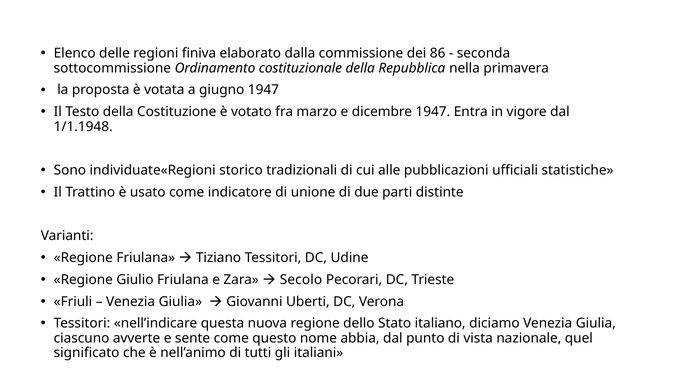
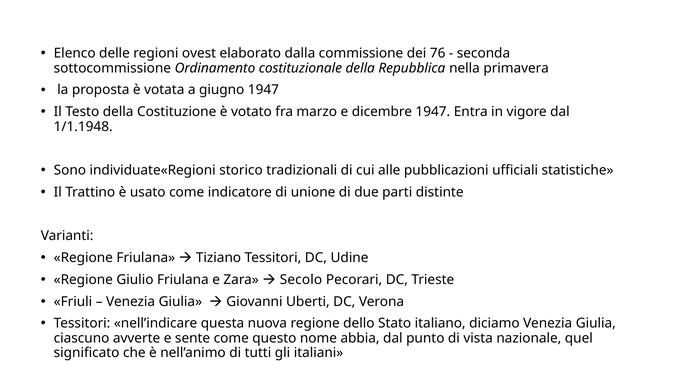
finiva: finiva -> ovest
86: 86 -> 76
